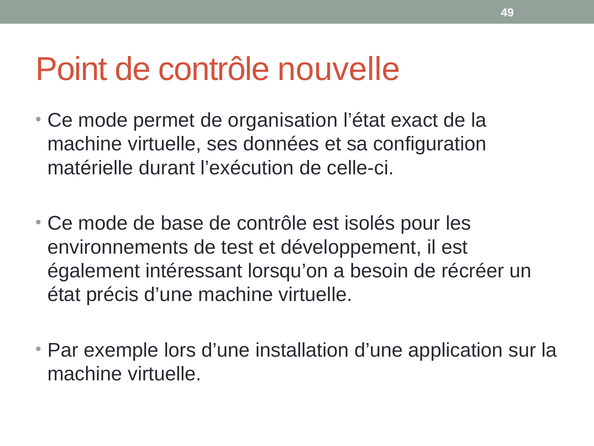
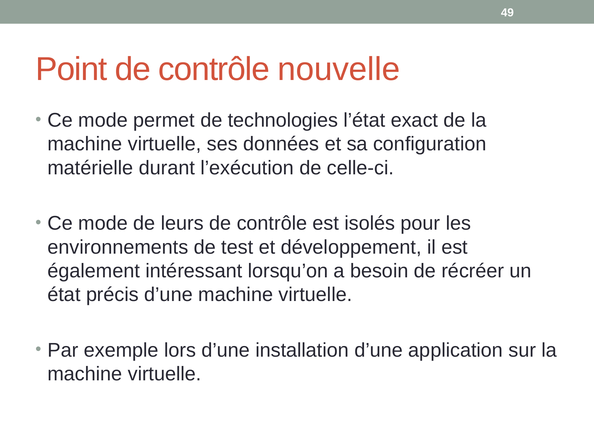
organisation: organisation -> technologies
base: base -> leurs
